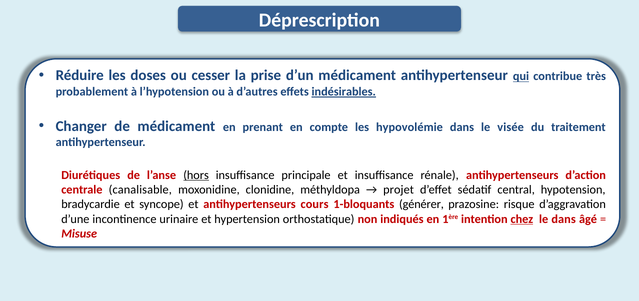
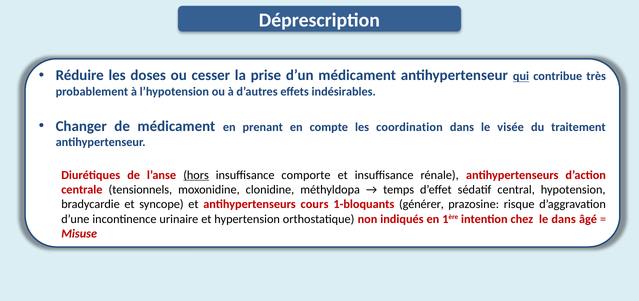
indésirables underline: present -> none
hypovolémie: hypovolémie -> coordination
principale: principale -> comporte
canalisable: canalisable -> tensionnels
projet: projet -> temps
chez underline: present -> none
